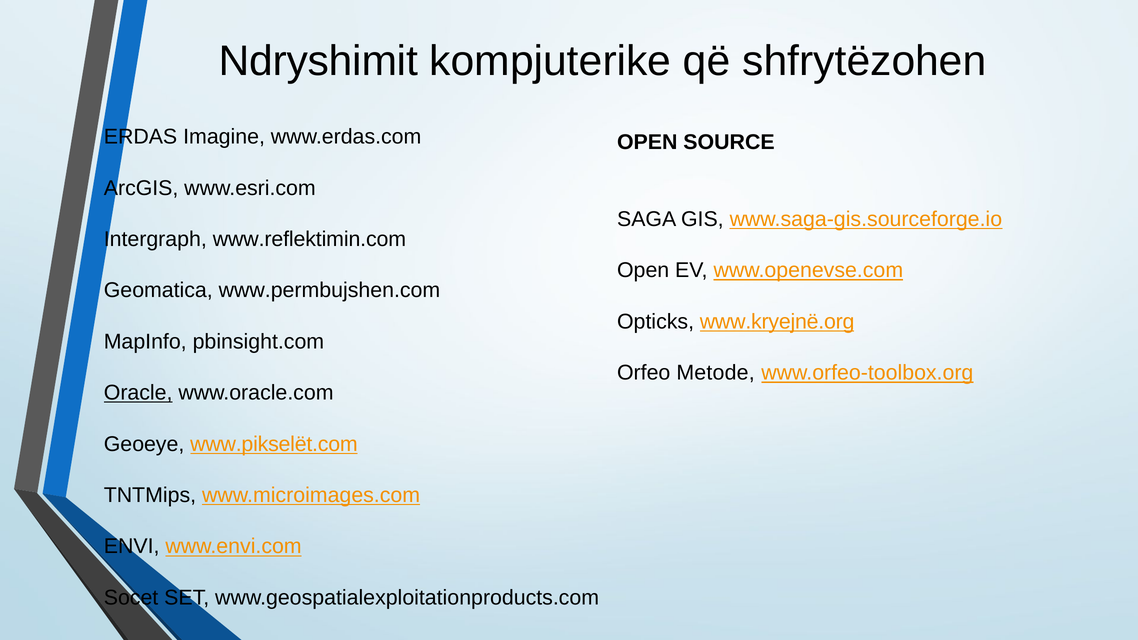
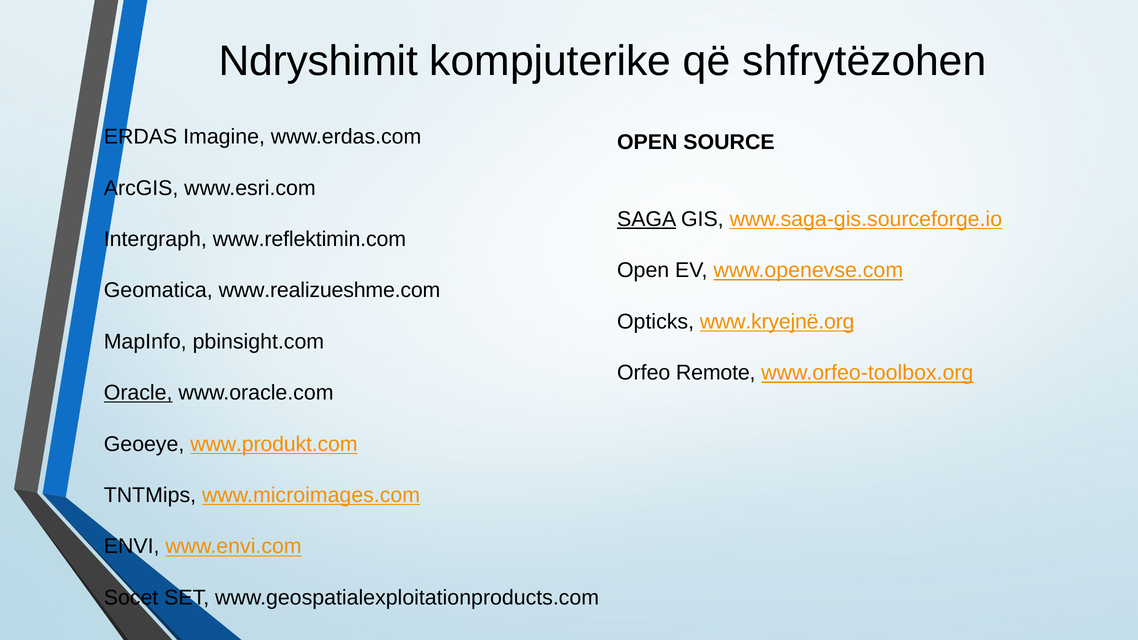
SAGA underline: none -> present
www.permbujshen.com: www.permbujshen.com -> www.realizueshme.com
Metode: Metode -> Remote
www.pikselët.com: www.pikselët.com -> www.produkt.com
